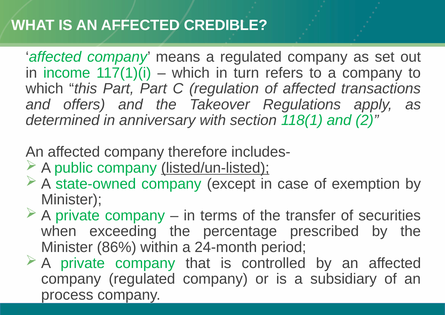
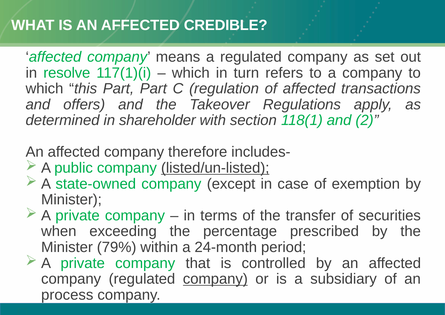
income: income -> resolve
anniversary: anniversary -> shareholder
86%: 86% -> 79%
company at (215, 279) underline: none -> present
